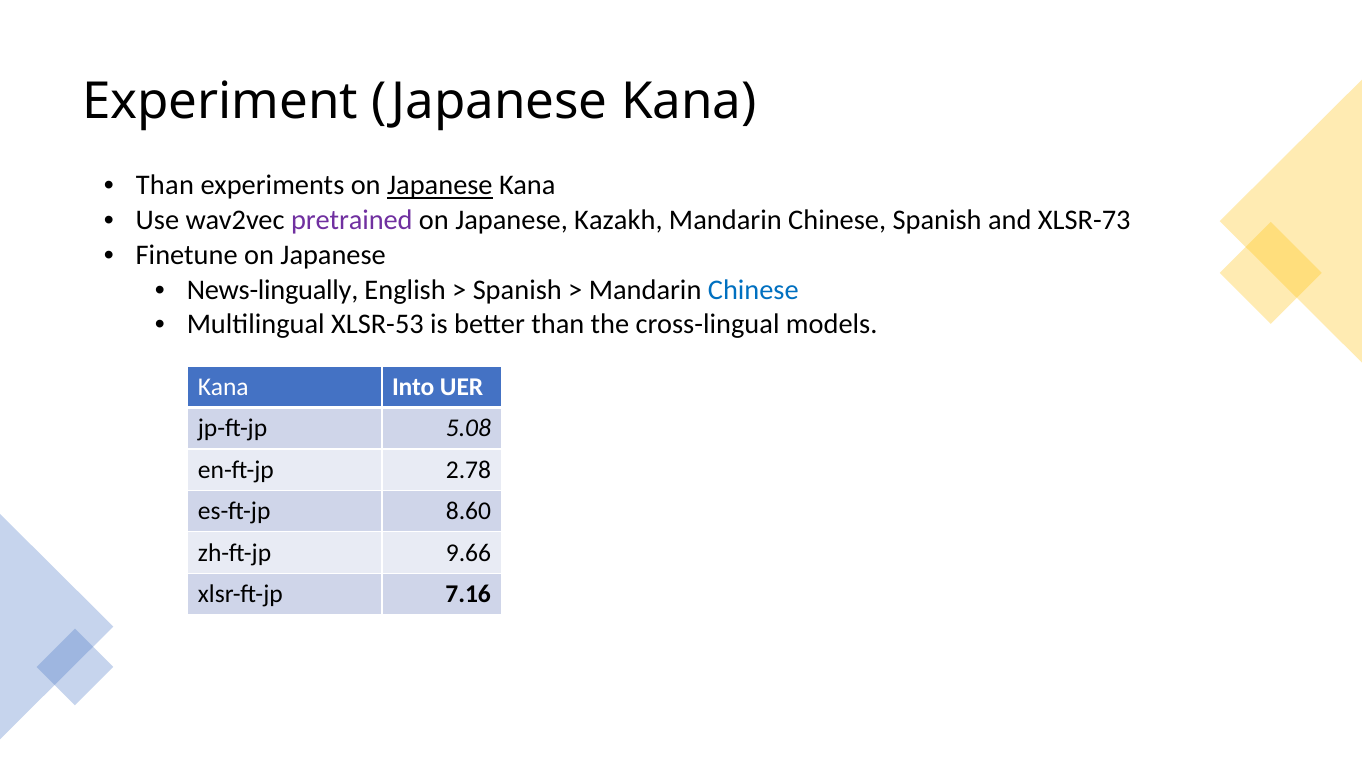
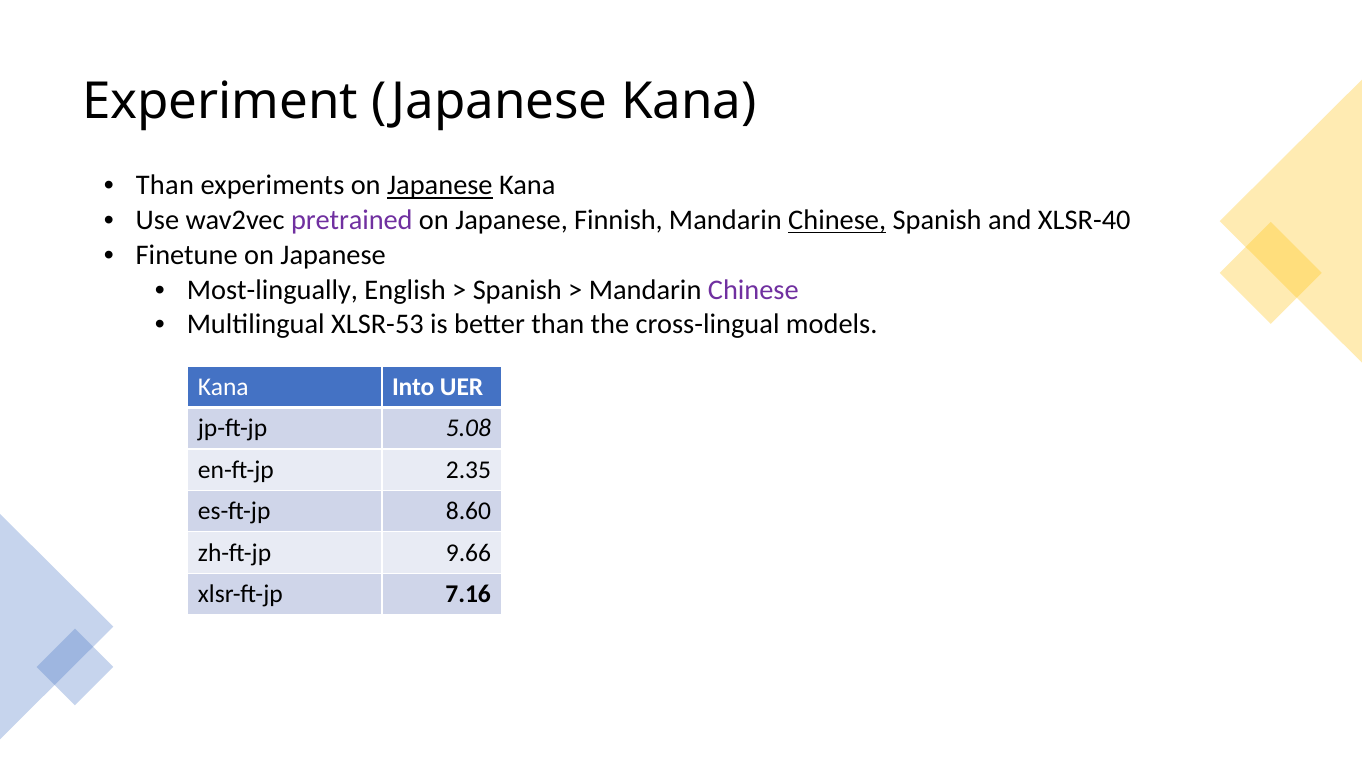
Kazakh: Kazakh -> Finnish
Chinese at (837, 220) underline: none -> present
XLSR-73: XLSR-73 -> XLSR-40
News-lingually: News-lingually -> Most-lingually
Chinese at (753, 290) colour: blue -> purple
2.78: 2.78 -> 2.35
